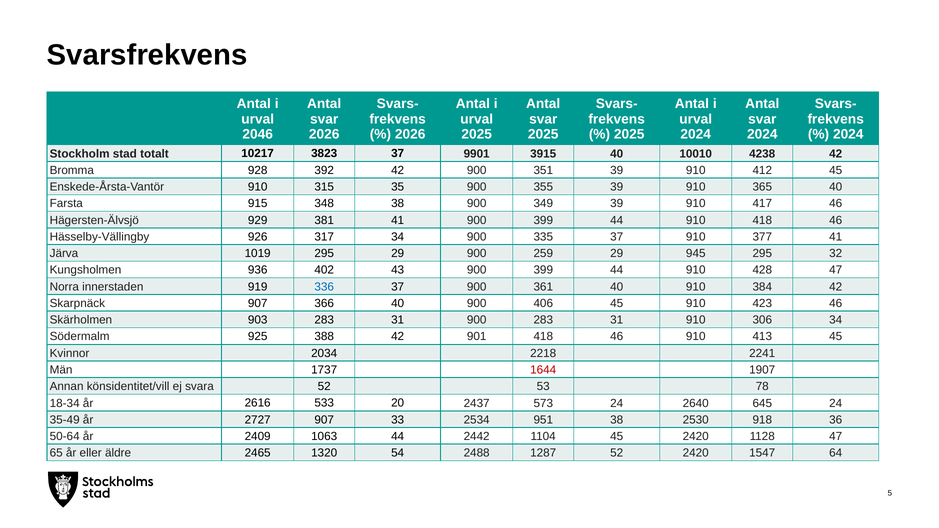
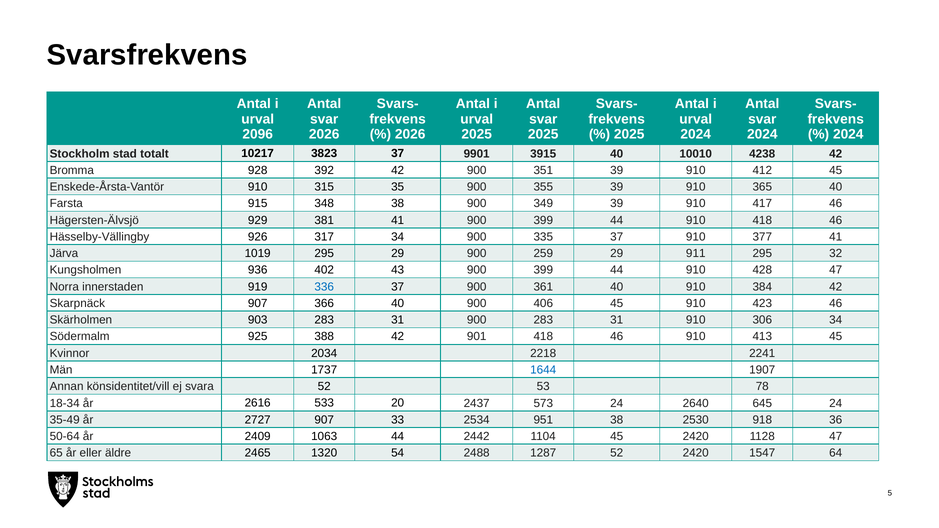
2046: 2046 -> 2096
945: 945 -> 911
1644 colour: red -> blue
